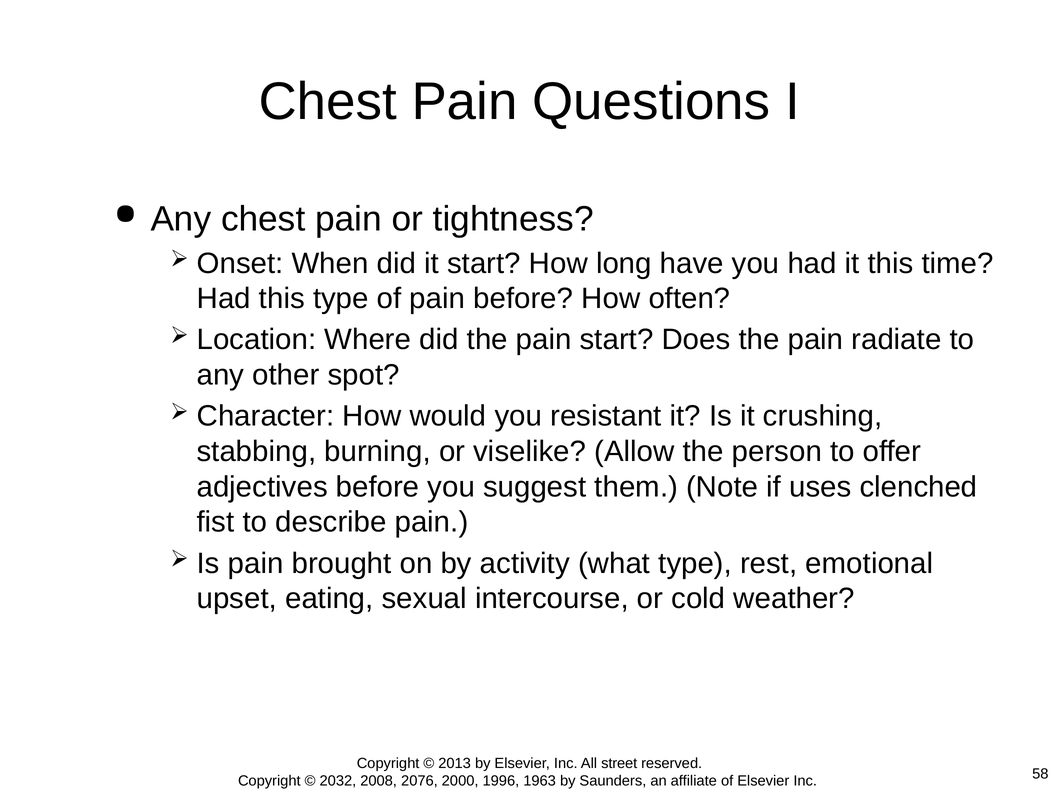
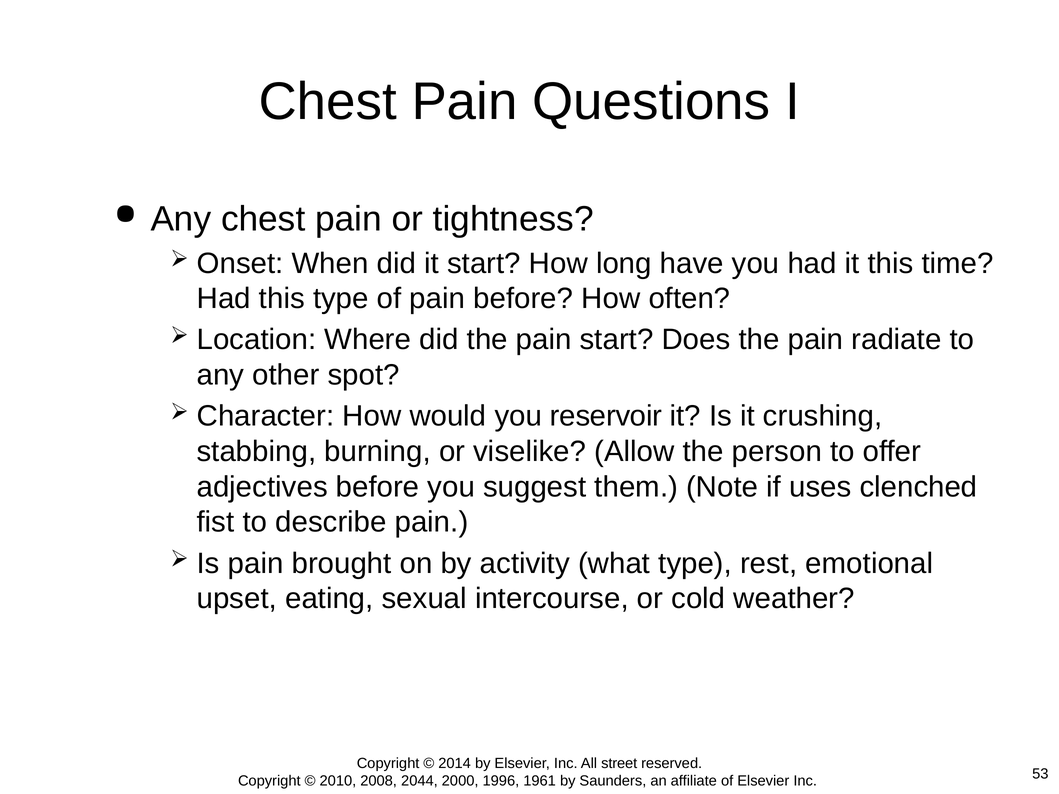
resistant: resistant -> reservoir
2013: 2013 -> 2014
2032: 2032 -> 2010
2076: 2076 -> 2044
1963: 1963 -> 1961
58: 58 -> 53
